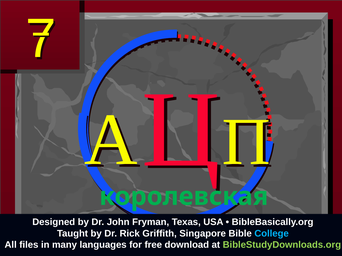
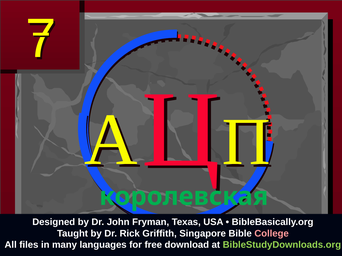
College colour: light blue -> pink
